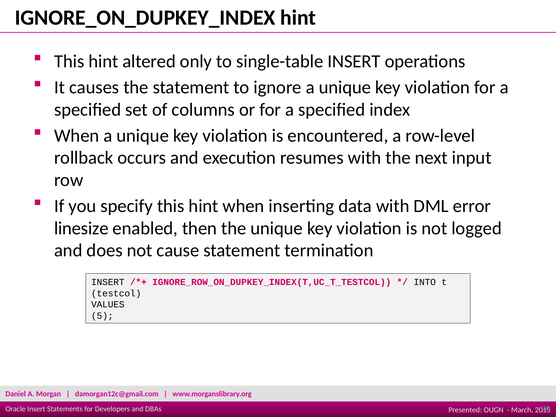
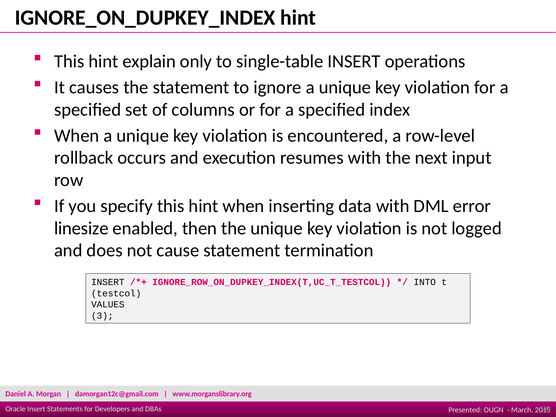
altered: altered -> explain
5: 5 -> 3
